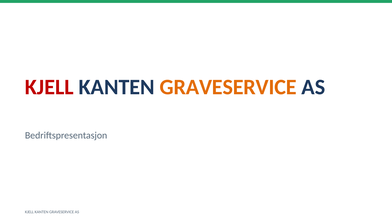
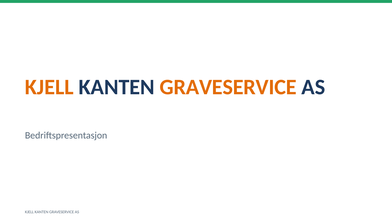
KJELL at (49, 87) colour: red -> orange
